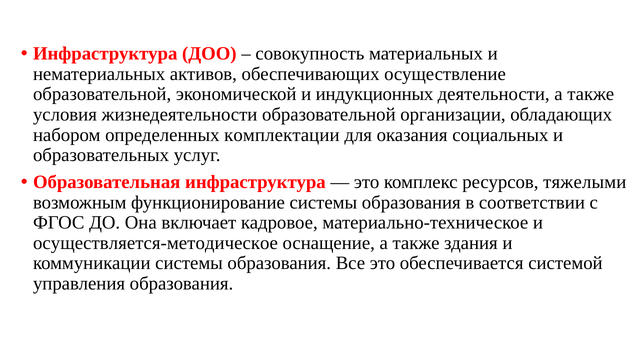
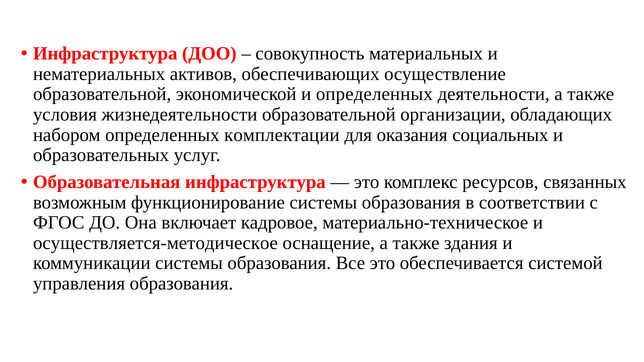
и индукционных: индукционных -> определенных
тяжелыми: тяжелыми -> связанных
